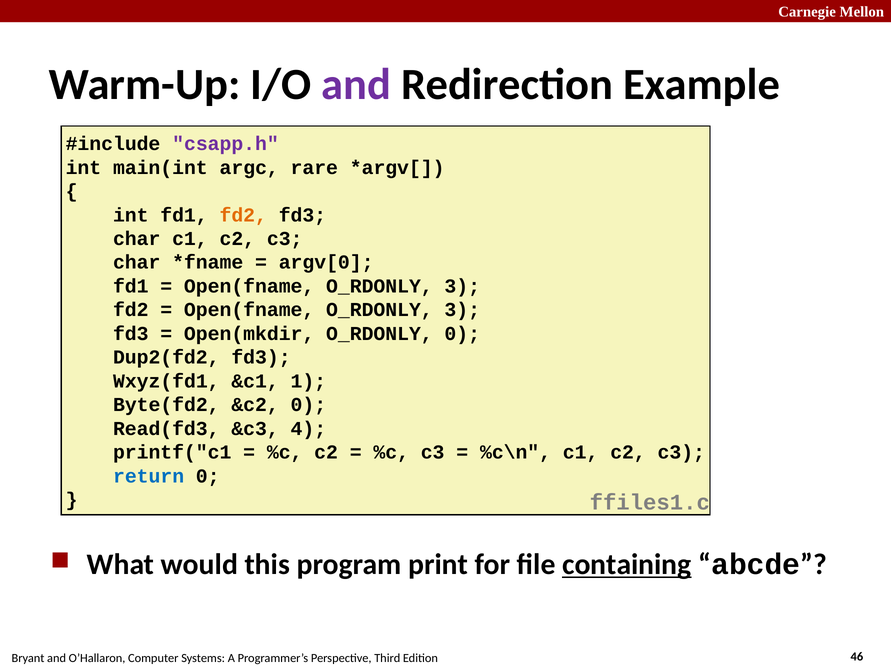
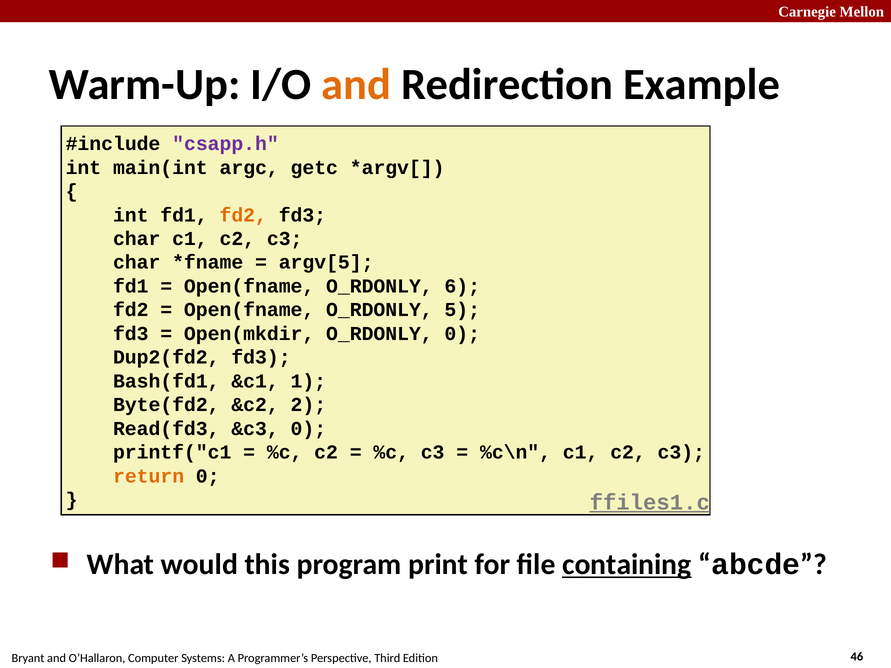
and at (356, 85) colour: purple -> orange
rare: rare -> getc
argv[0: argv[0 -> argv[5
3 at (462, 286): 3 -> 6
3 at (462, 310): 3 -> 5
Wxyz(fd1: Wxyz(fd1 -> Bash(fd1
&c2 0: 0 -> 2
&c3 4: 4 -> 0
return colour: blue -> orange
ffiles1.c underline: none -> present
